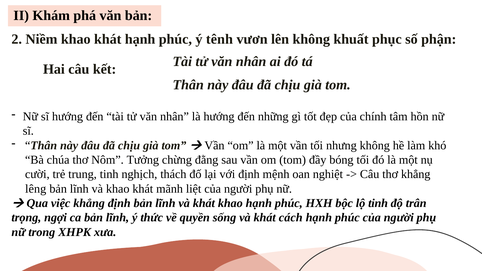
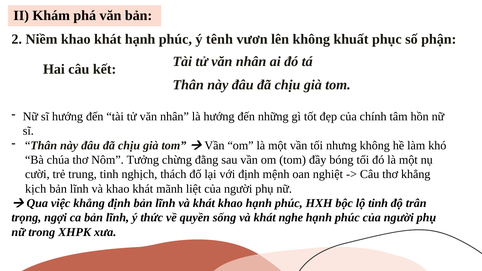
lêng: lêng -> kịch
cách: cách -> nghe
